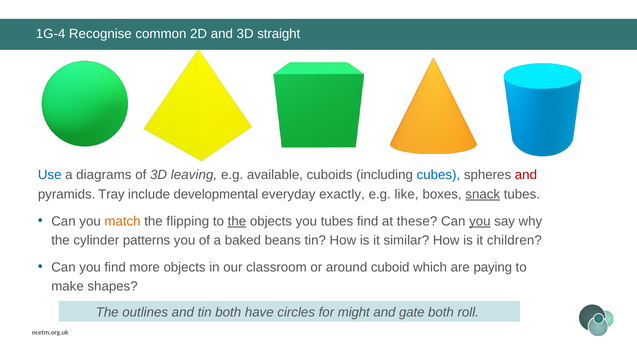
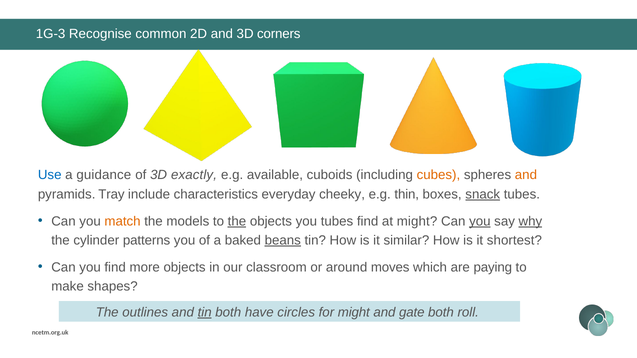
1G-4: 1G-4 -> 1G-3
straight: straight -> corners
diagrams: diagrams -> guidance
leaving: leaving -> exactly
cubes colour: blue -> orange
and at (526, 175) colour: red -> orange
developmental: developmental -> characteristics
exactly: exactly -> cheeky
like: like -> thin
flipping: flipping -> models
at these: these -> might
why underline: none -> present
beans underline: none -> present
children: children -> shortest
cuboid: cuboid -> moves
tin at (205, 313) underline: none -> present
